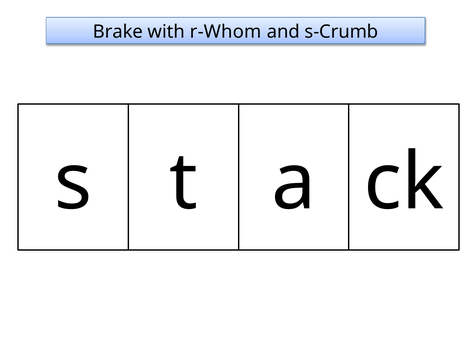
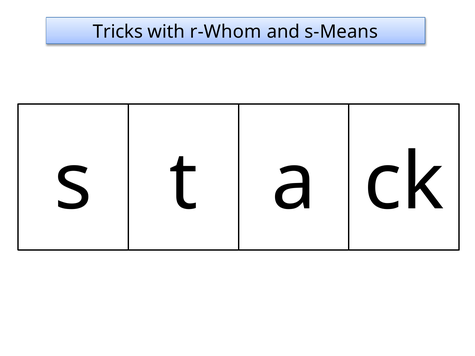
Brake: Brake -> Tricks
s-Crumb: s-Crumb -> s-Means
